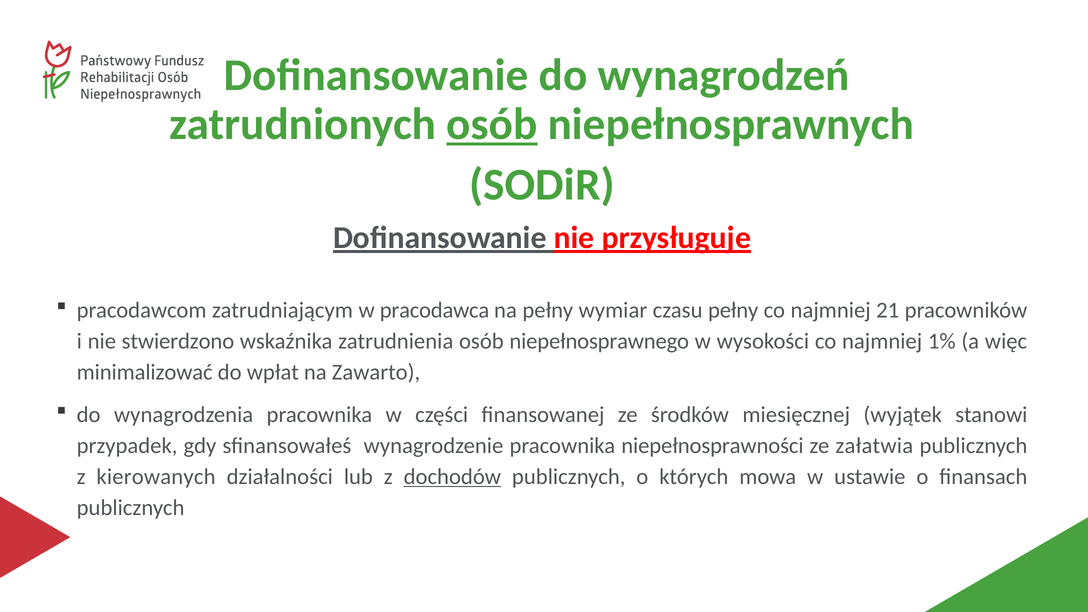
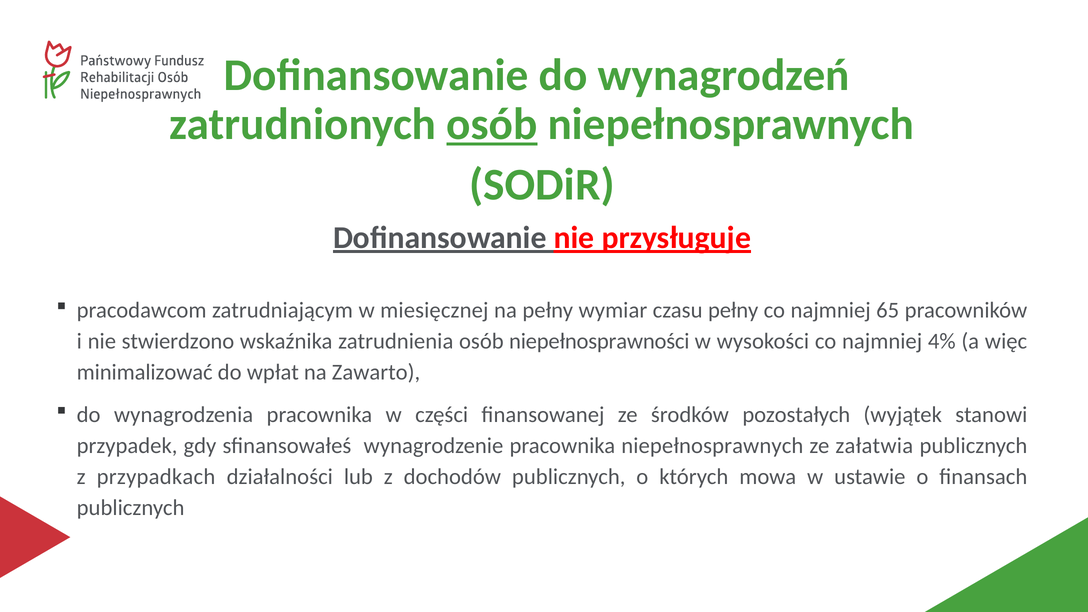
pracodawca: pracodawca -> miesięcznej
21: 21 -> 65
niepełnosprawnego: niepełnosprawnego -> niepełnosprawności
1%: 1% -> 4%
miesięcznej: miesięcznej -> pozostałych
pracownika niepełnosprawności: niepełnosprawności -> niepełnosprawnych
kierowanych: kierowanych -> przypadkach
dochodów underline: present -> none
